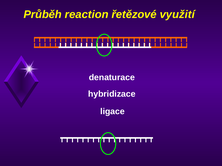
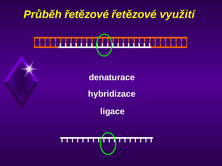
Průběh reaction: reaction -> řetězové
